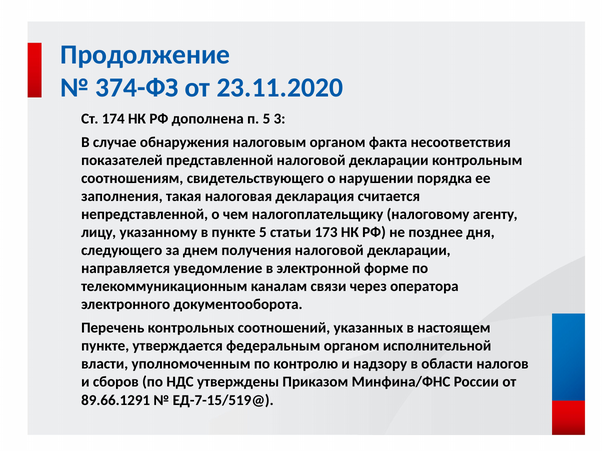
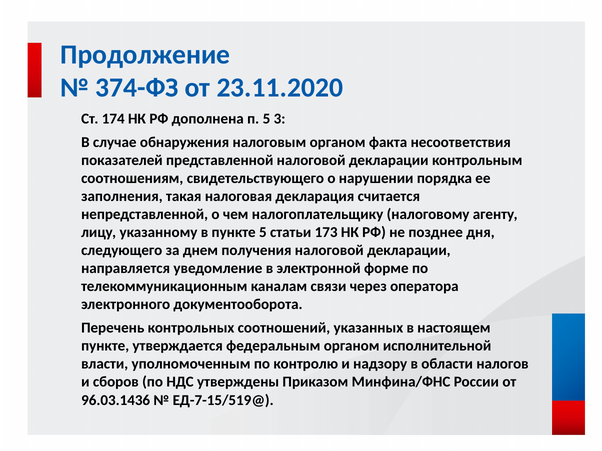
89.66.1291: 89.66.1291 -> 96.03.1436
